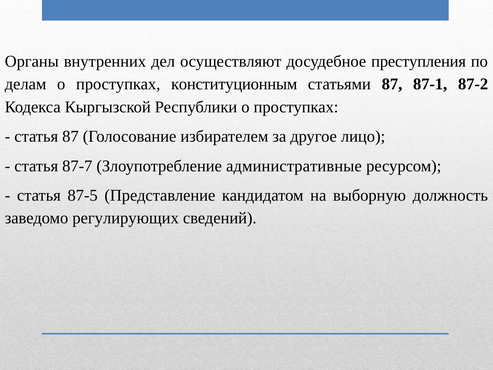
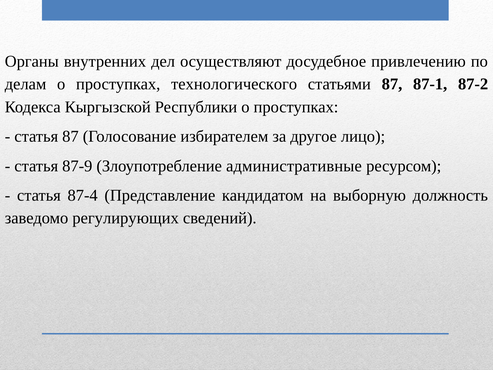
преступления: преступления -> привлечению
конституционным: конституционным -> технологического
87-7: 87-7 -> 87-9
87-5: 87-5 -> 87-4
